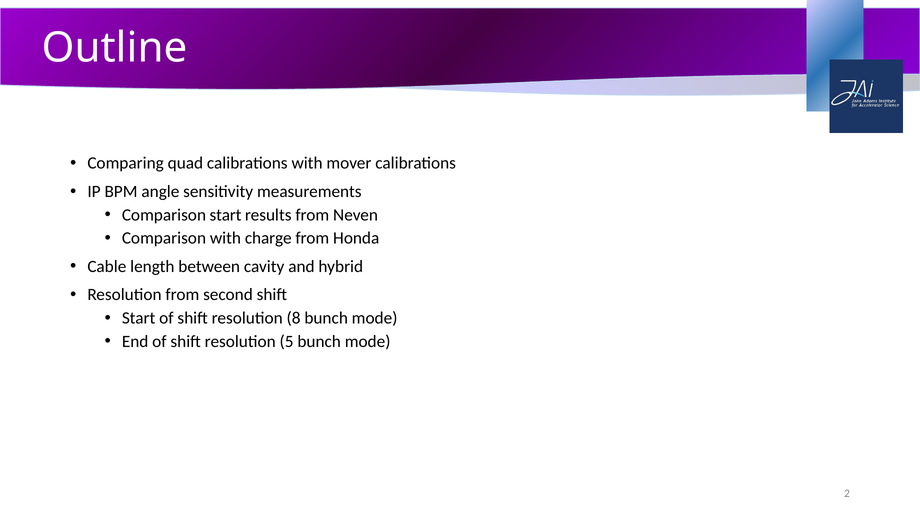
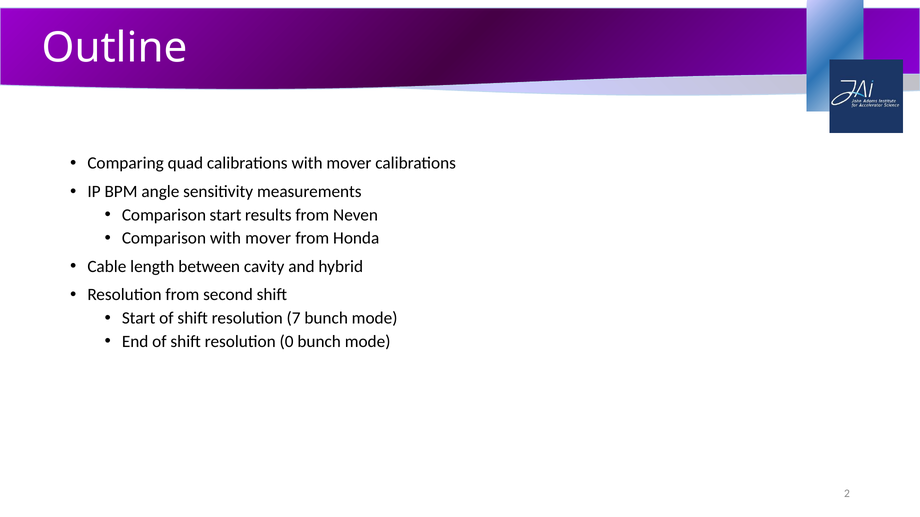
Comparison with charge: charge -> mover
8: 8 -> 7
5: 5 -> 0
